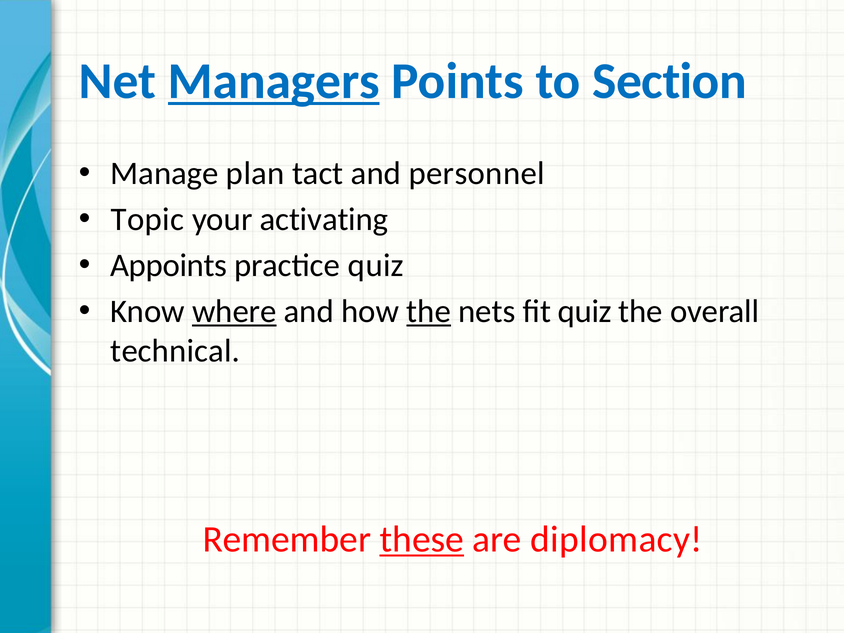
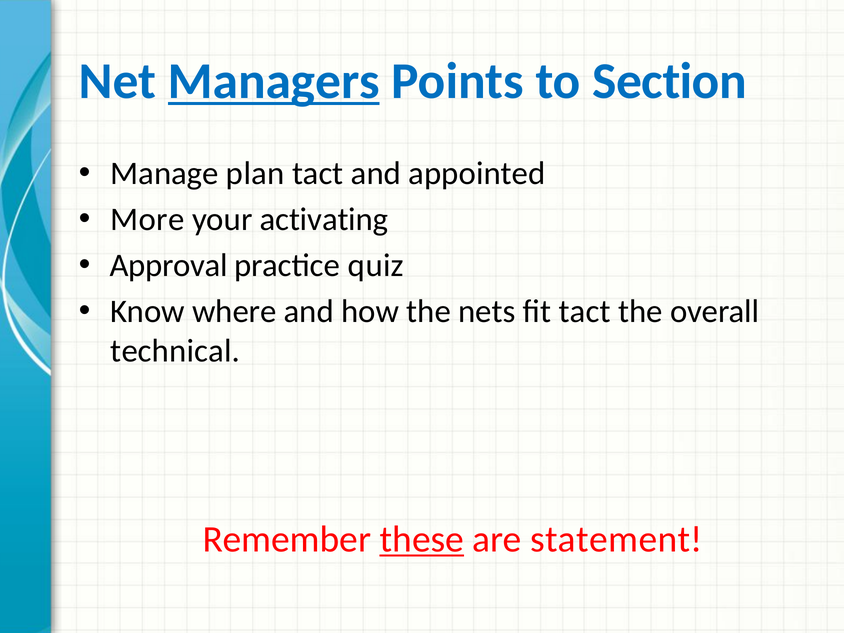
personnel: personnel -> appointed
Topic: Topic -> More
Appoints: Appoints -> Approval
where underline: present -> none
the at (429, 312) underline: present -> none
fit quiz: quiz -> tact
diplomacy: diplomacy -> statement
